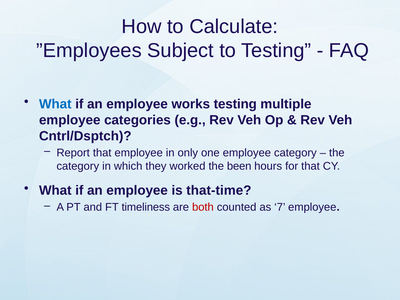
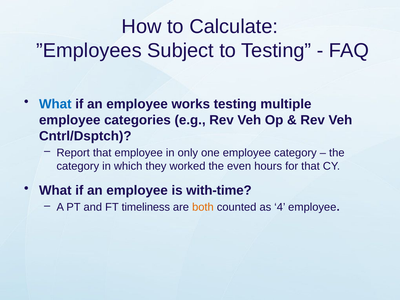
been: been -> even
that-time: that-time -> with-time
both colour: red -> orange
7: 7 -> 4
